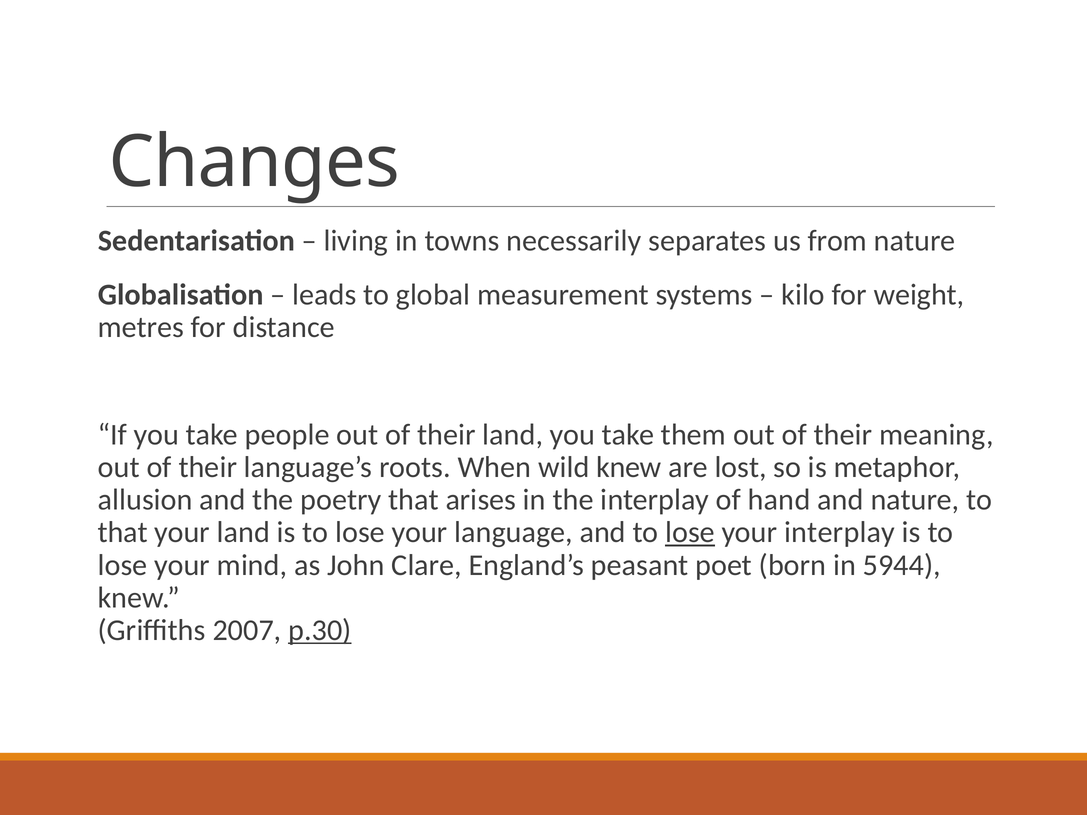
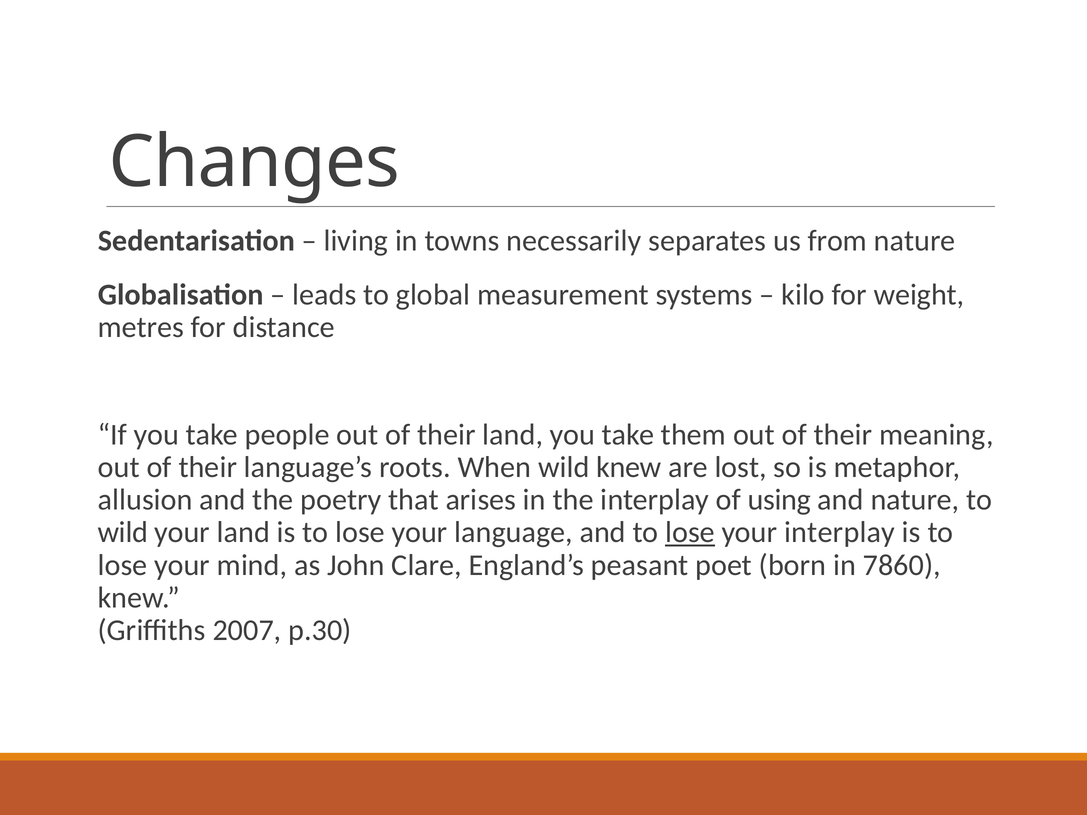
hand: hand -> using
that at (123, 533): that -> wild
5944: 5944 -> 7860
p.30 underline: present -> none
